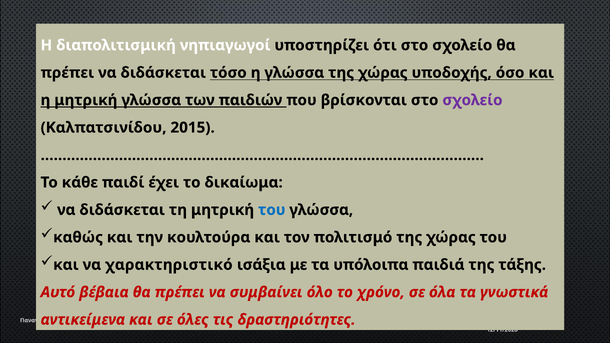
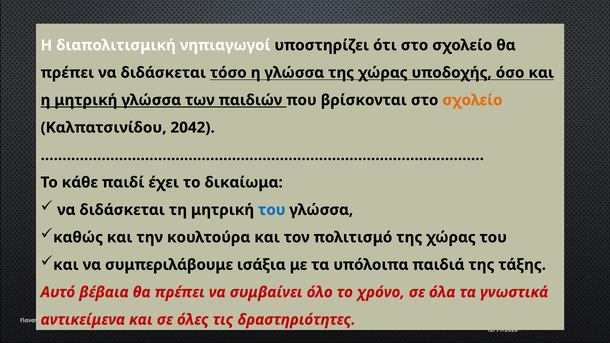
σχολείο at (472, 100) colour: purple -> orange
2015: 2015 -> 2042
χαρακτηριστικό: χαρακτηριστικό -> συμπεριλάβουμε
